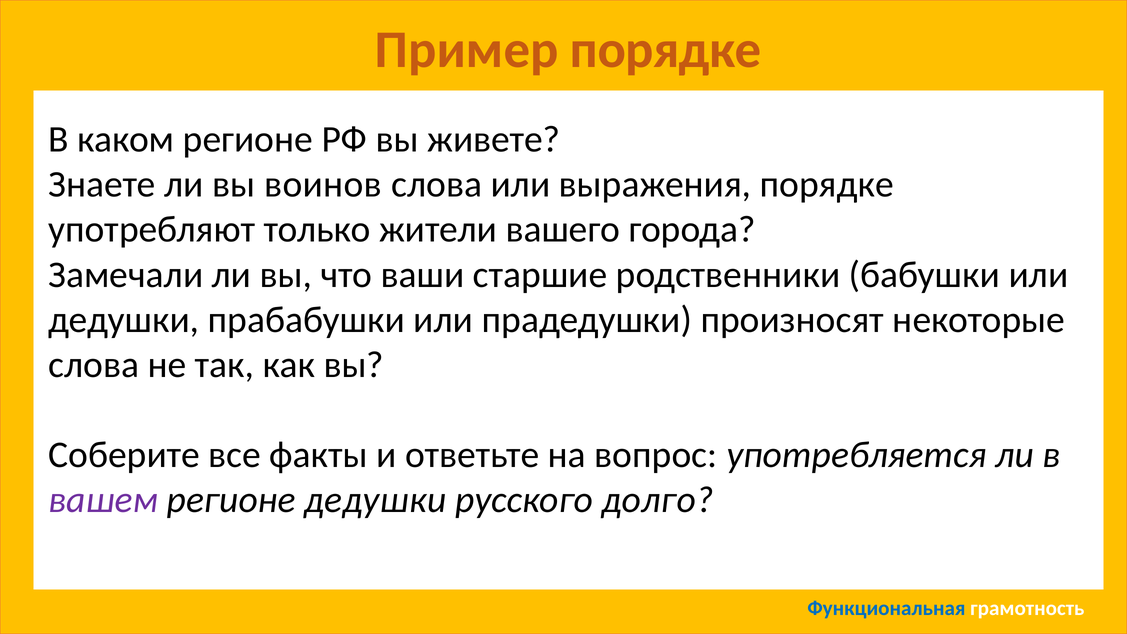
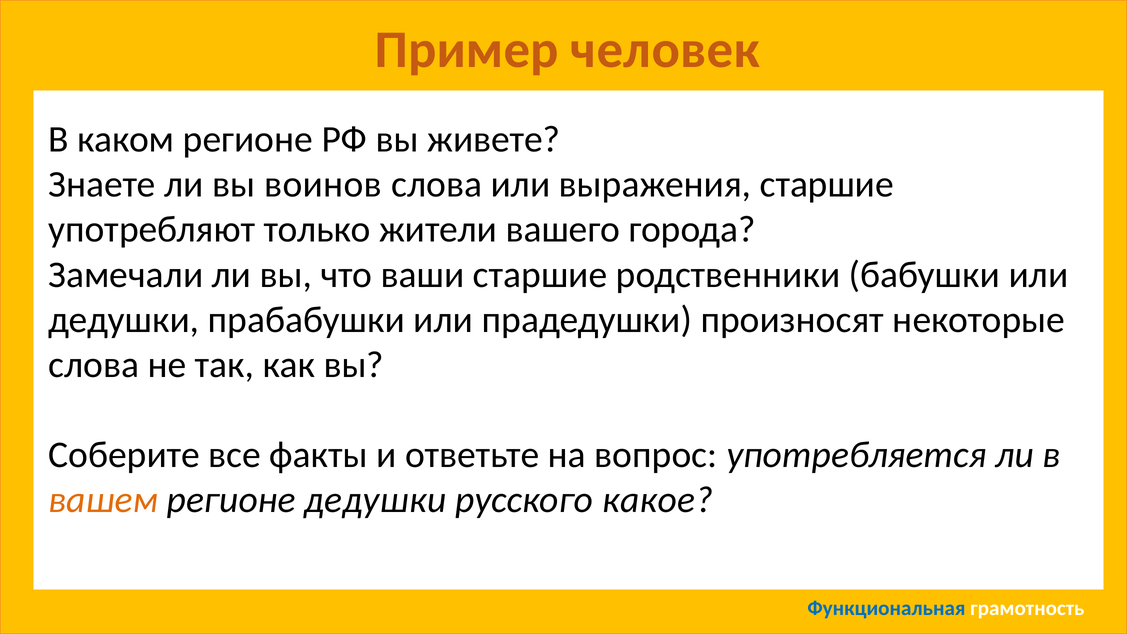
Пример порядке: порядке -> человек
выражения порядке: порядке -> старшие
вашем colour: purple -> orange
долго: долго -> какое
